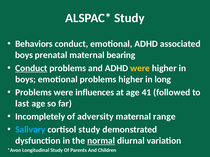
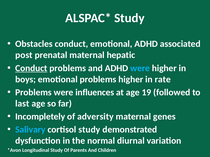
Behaviors: Behaviors -> Obstacles
boys at (24, 55): boys -> post
bearing: bearing -> hepatic
were at (140, 68) colour: yellow -> light blue
long: long -> rate
41: 41 -> 19
range: range -> genes
normal underline: present -> none
